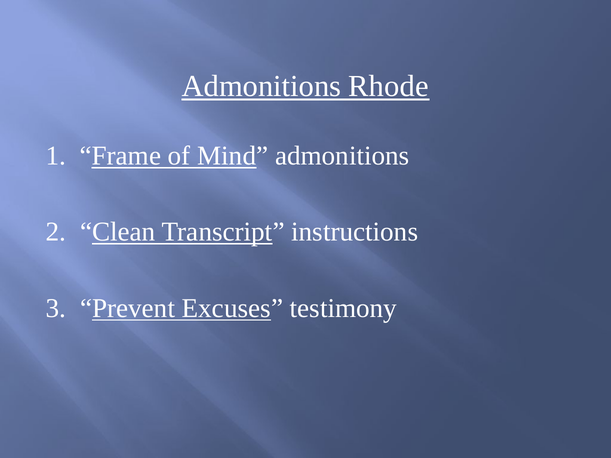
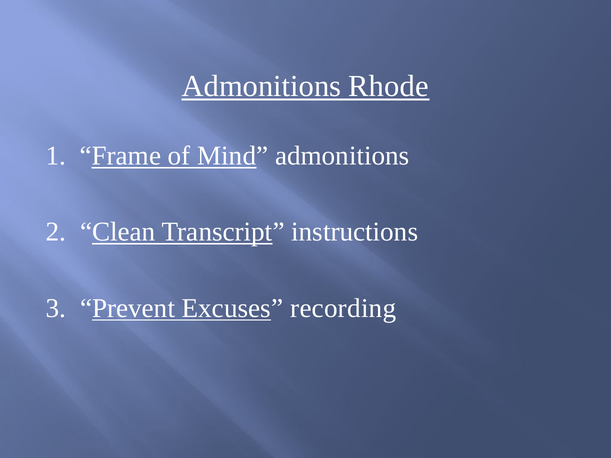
testimony: testimony -> recording
